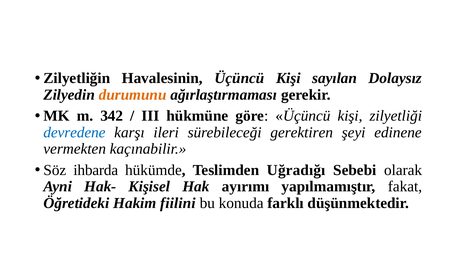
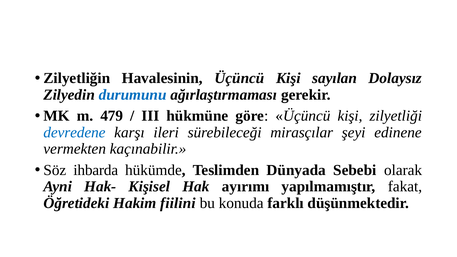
durumunu colour: orange -> blue
342: 342 -> 479
gerektiren: gerektiren -> mirasçılar
Uğradığı: Uğradığı -> Dünyada
